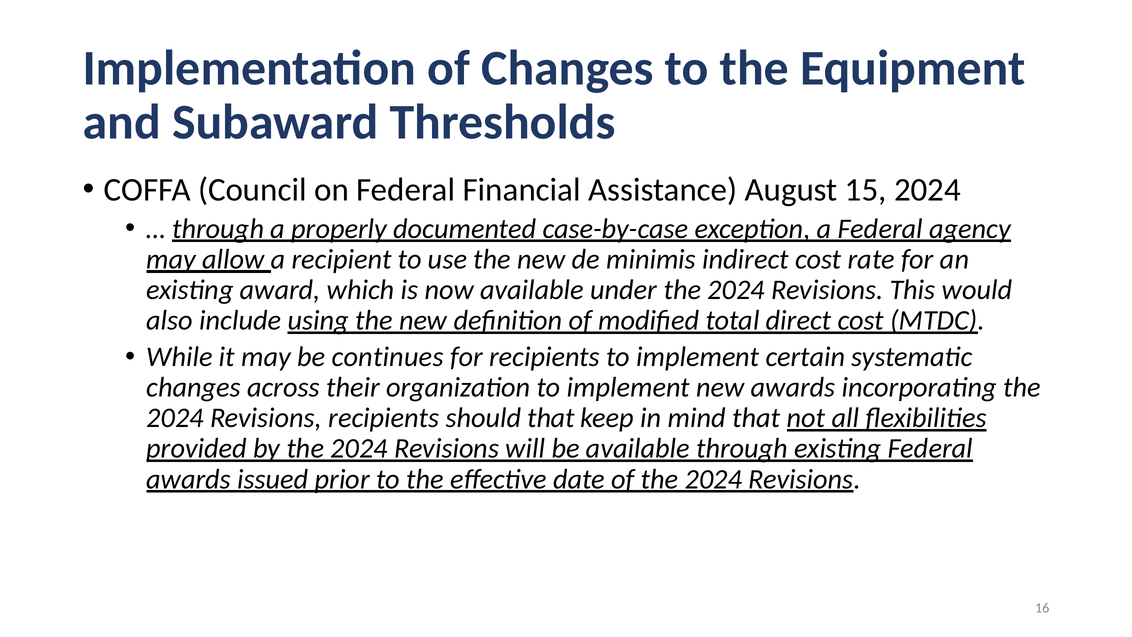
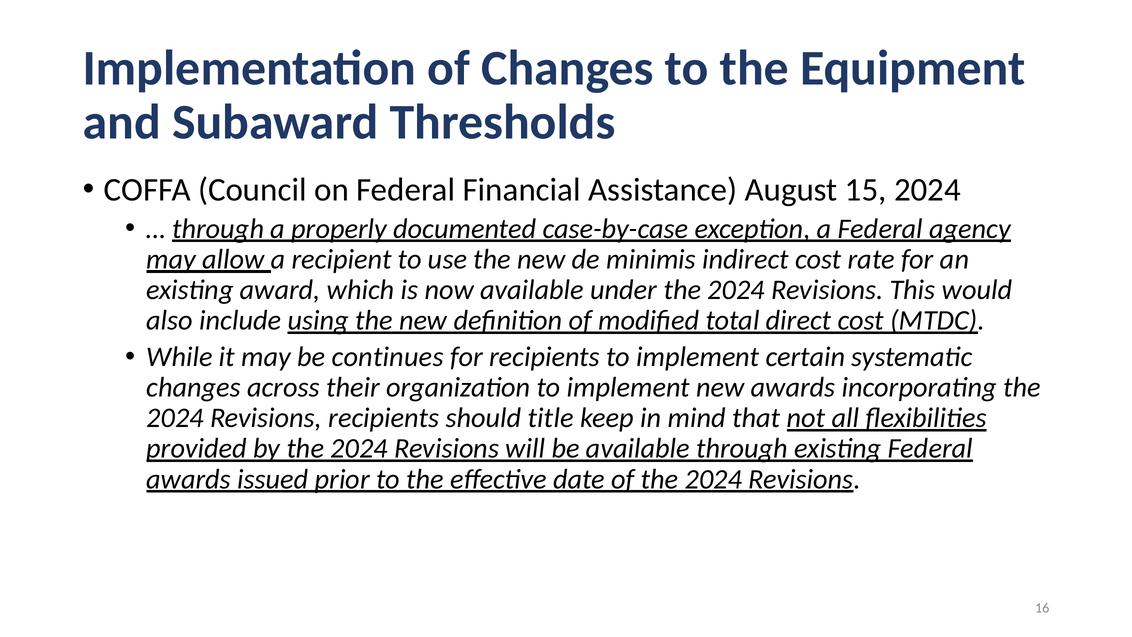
should that: that -> title
